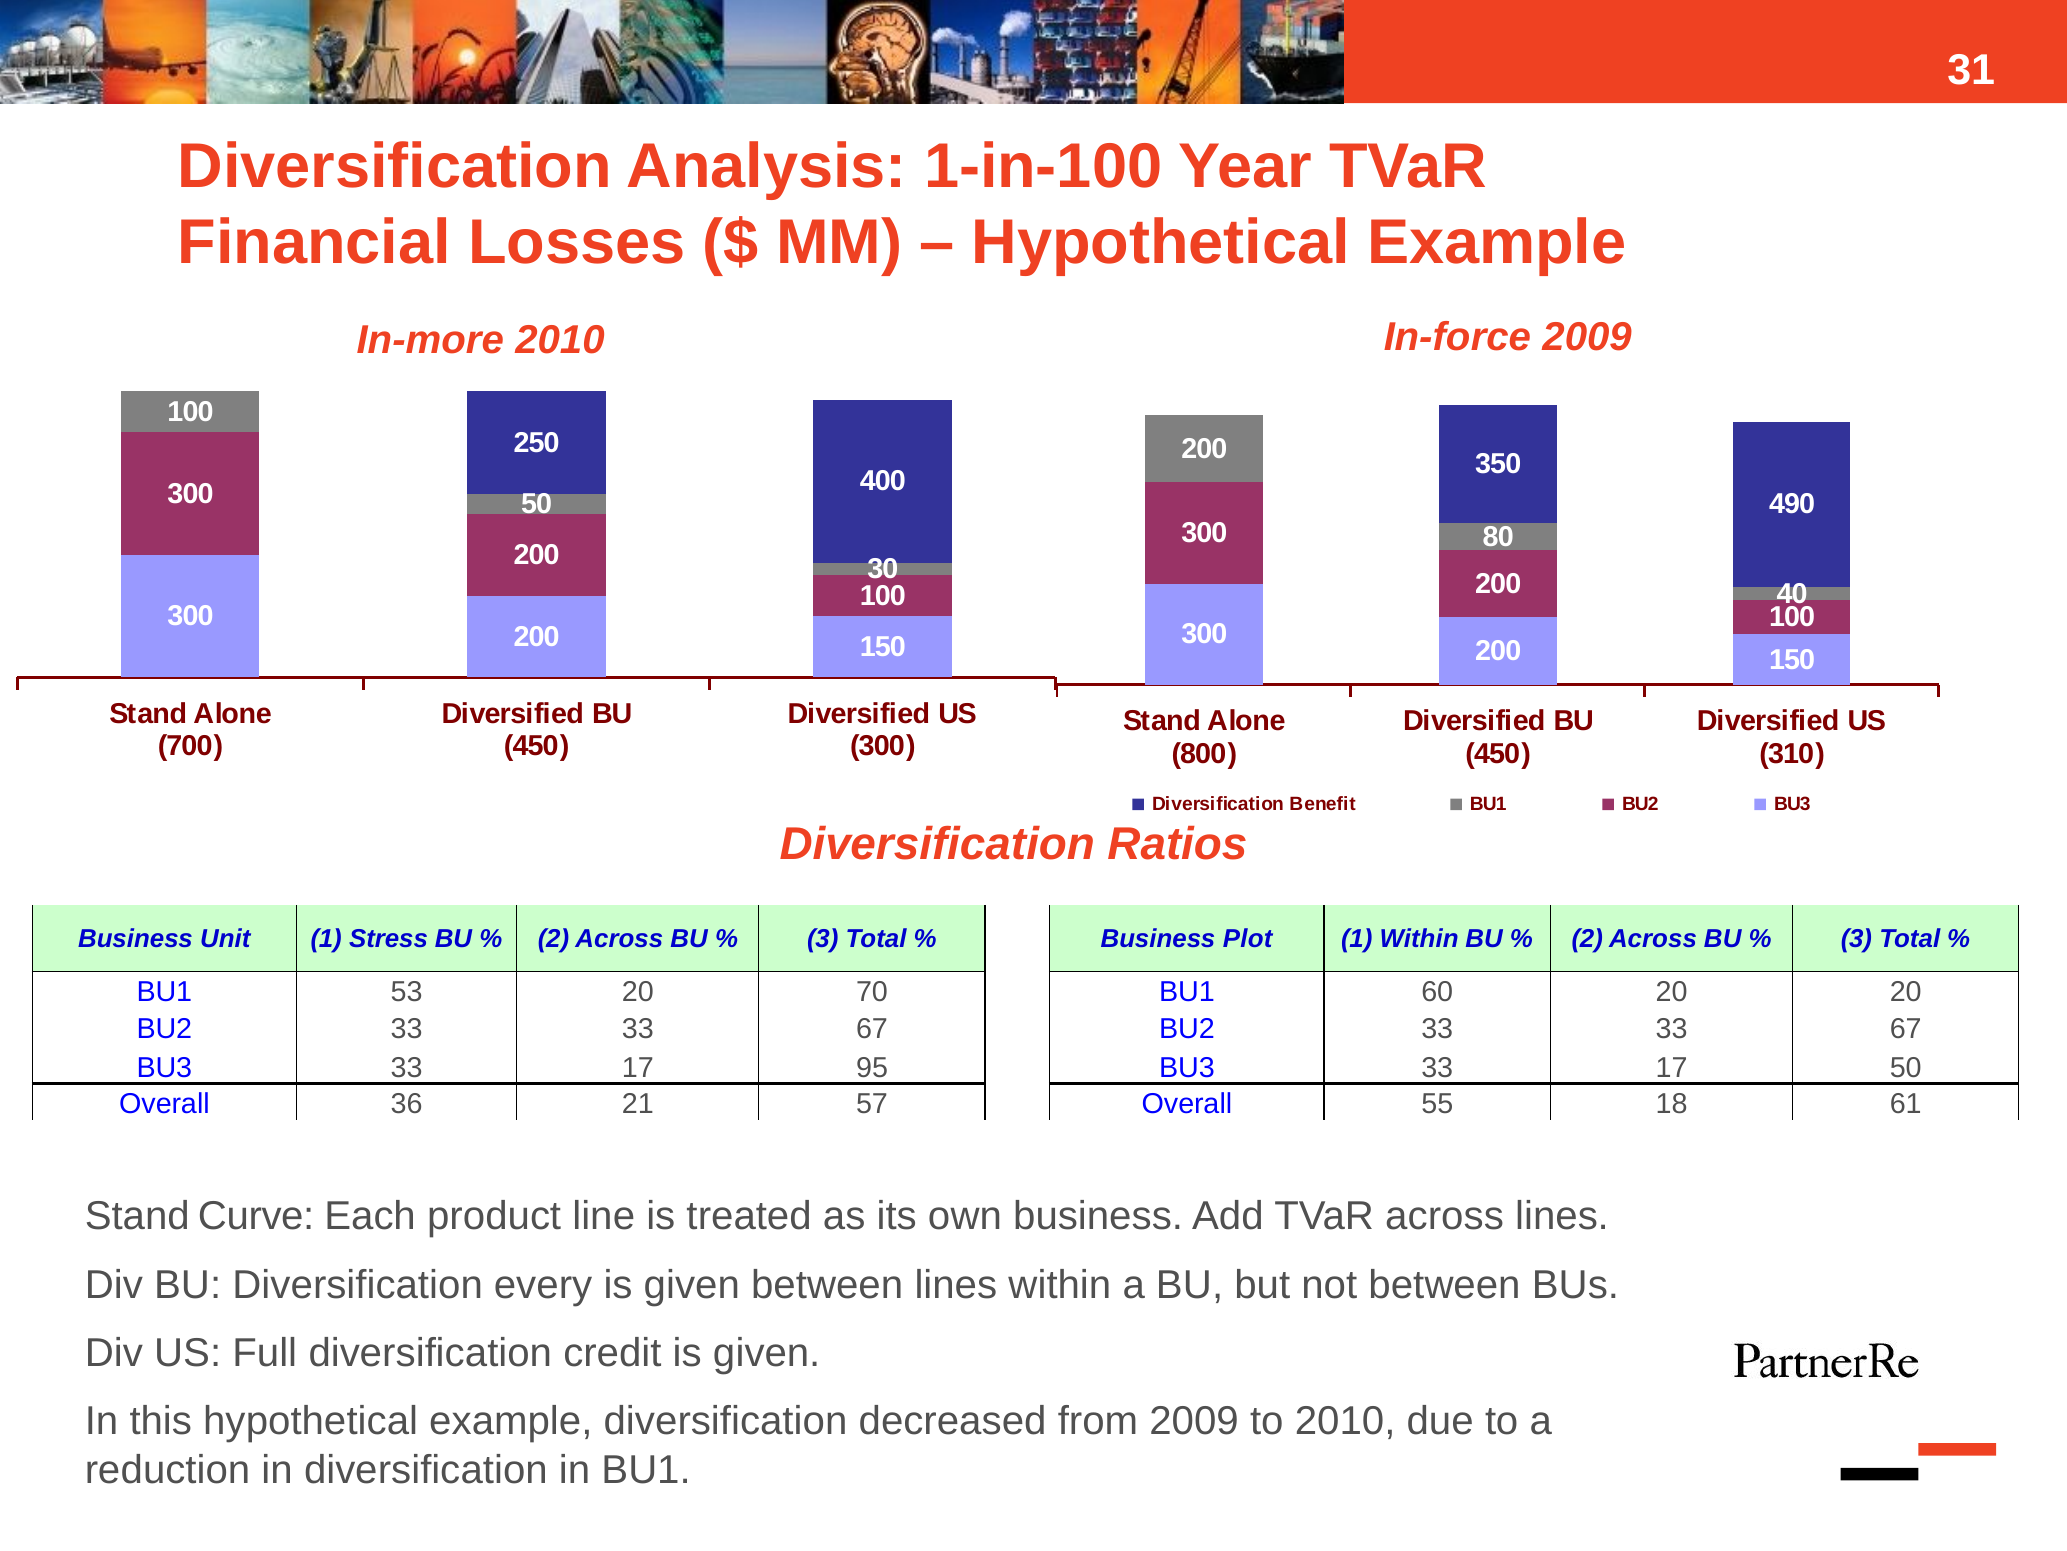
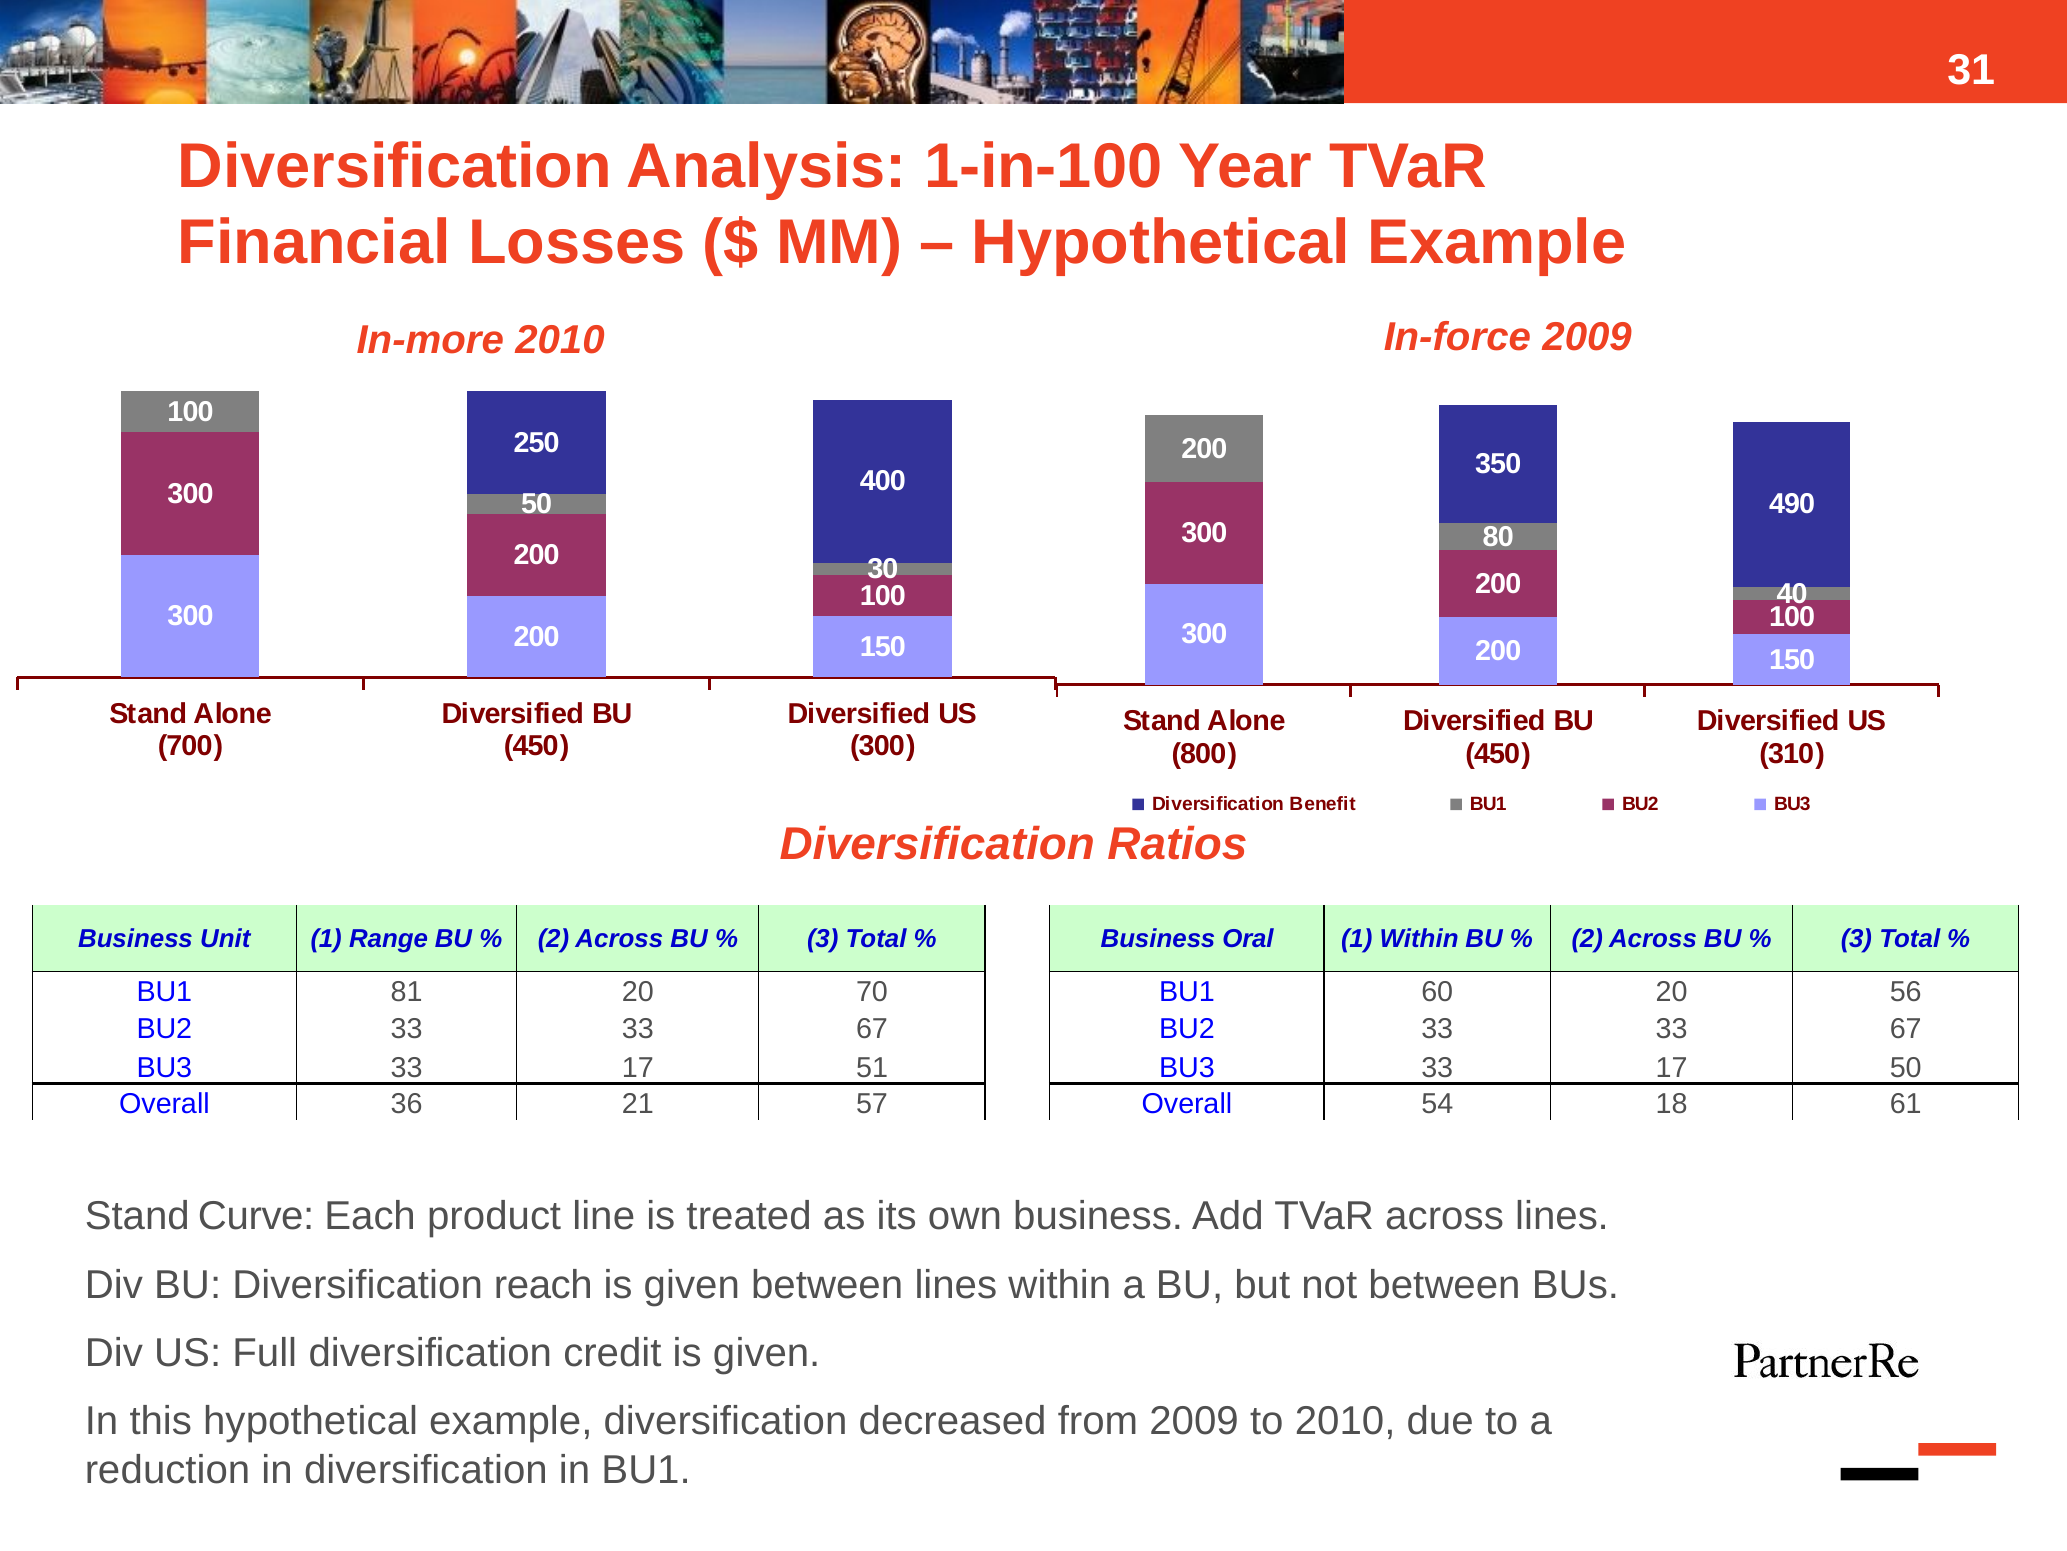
Stress: Stress -> Range
Plot: Plot -> Oral
53: 53 -> 81
20 20: 20 -> 56
95: 95 -> 51
55: 55 -> 54
every: every -> reach
